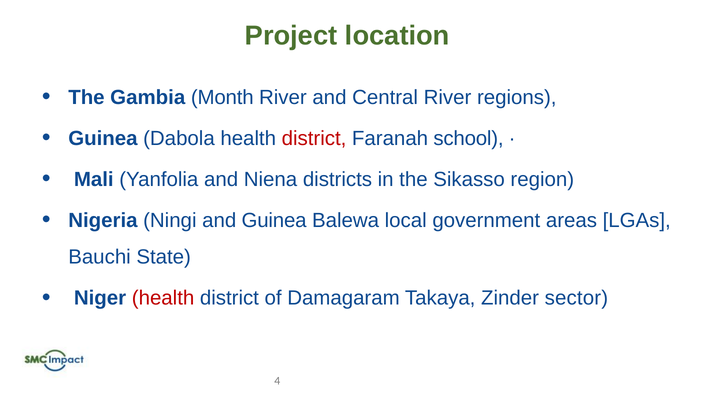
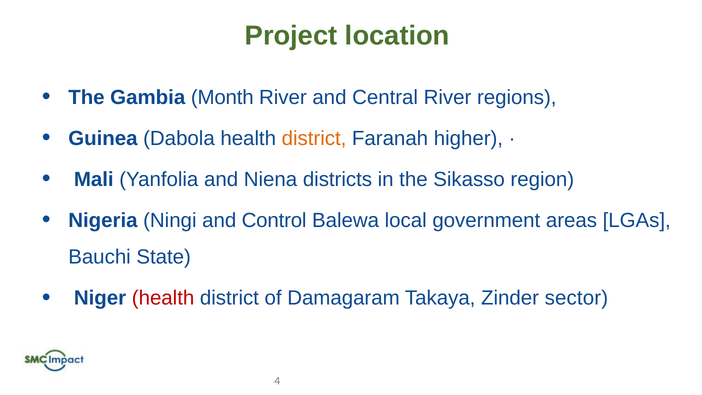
district at (314, 138) colour: red -> orange
school: school -> higher
and Guinea: Guinea -> Control
